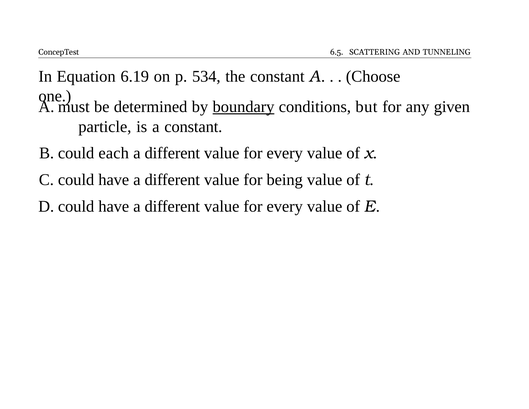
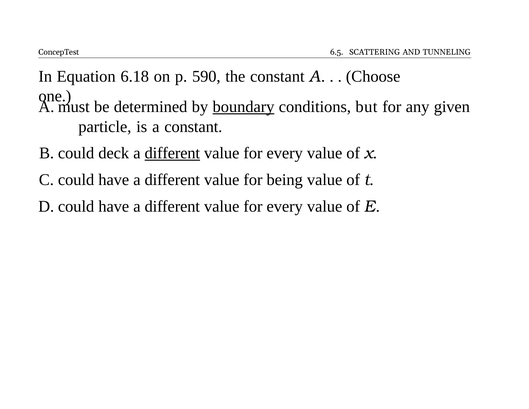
6.19: 6.19 -> 6.18
534: 534 -> 590
each: each -> deck
different at (172, 153) underline: none -> present
